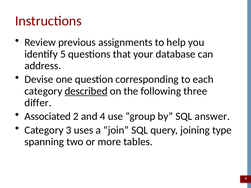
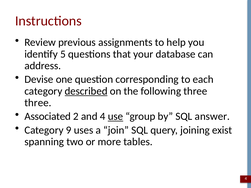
differ at (38, 103): differ -> three
use underline: none -> present
3: 3 -> 9
type: type -> exist
